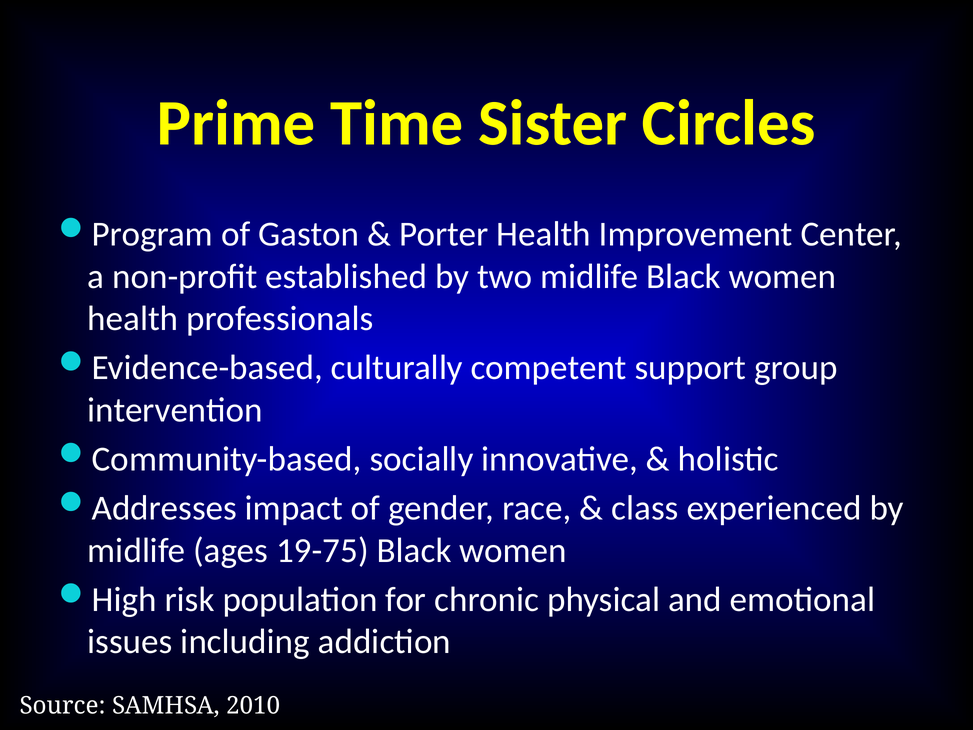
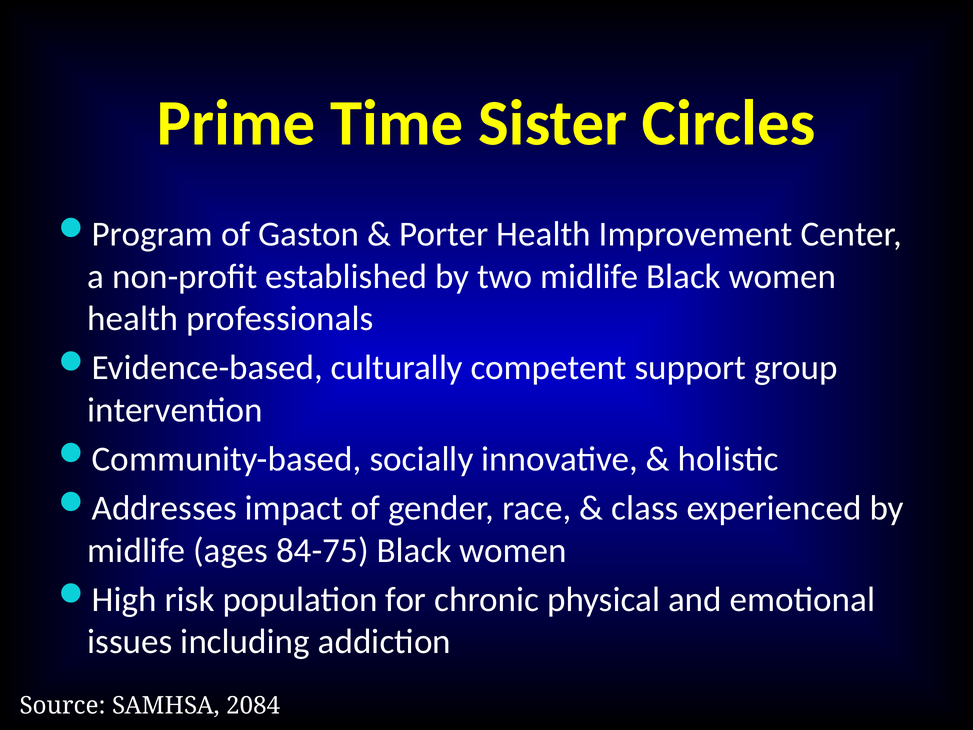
19-75: 19-75 -> 84-75
2010: 2010 -> 2084
